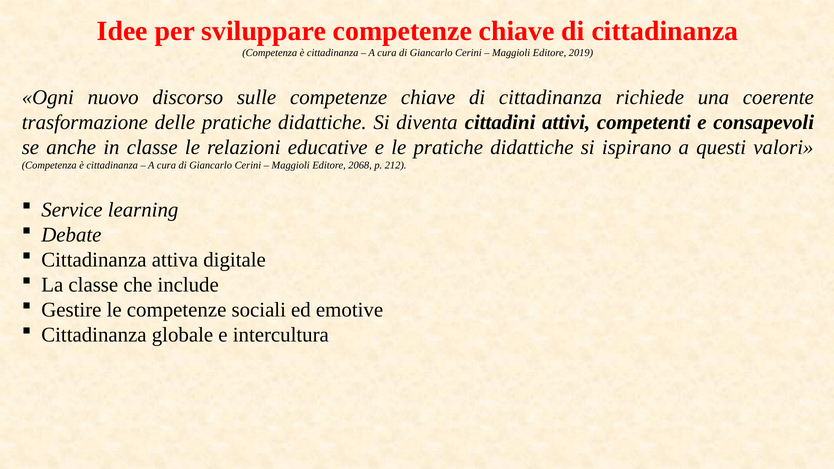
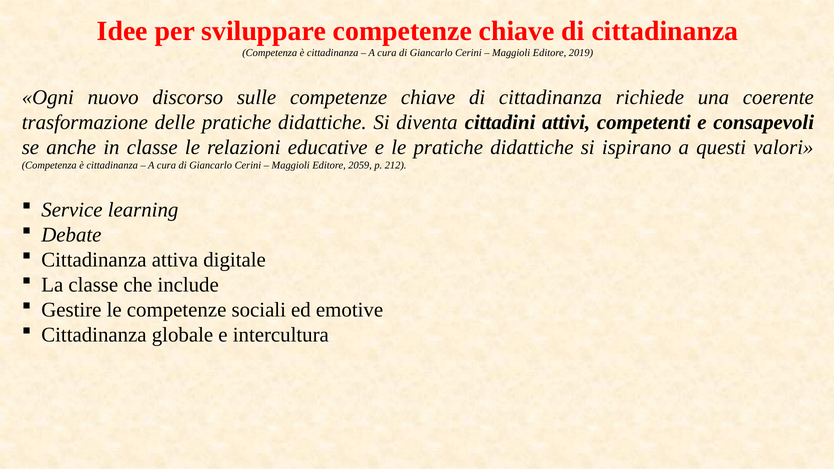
2068: 2068 -> 2059
